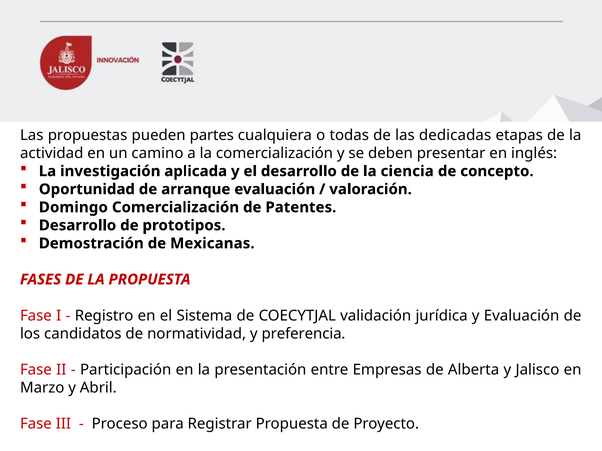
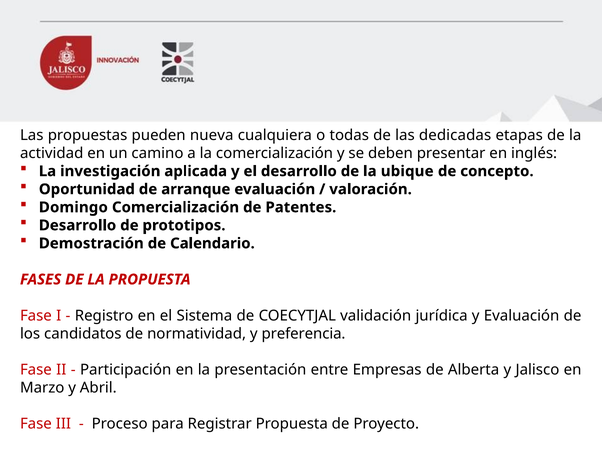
partes: partes -> nueva
ciencia: ciencia -> ubique
Mexicanas: Mexicanas -> Calendario
